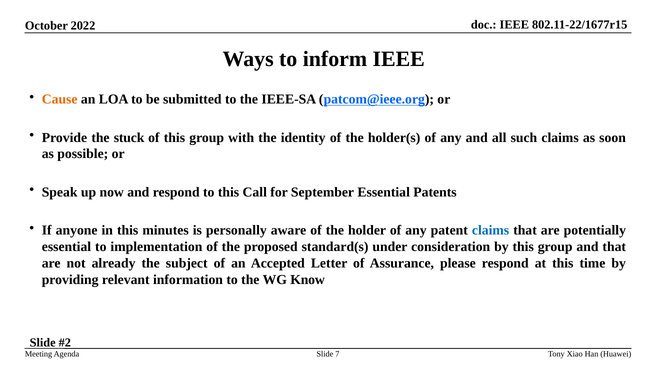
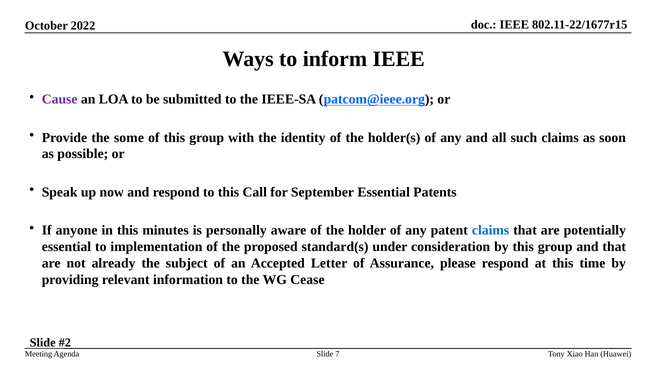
Cause colour: orange -> purple
stuck: stuck -> some
Know: Know -> Cease
